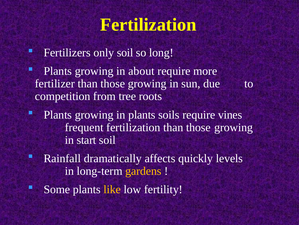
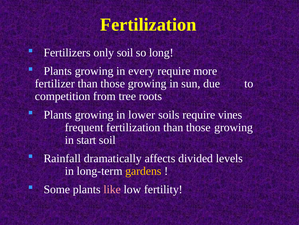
about: about -> every
in plants: plants -> lower
quickly: quickly -> divided
like colour: yellow -> pink
